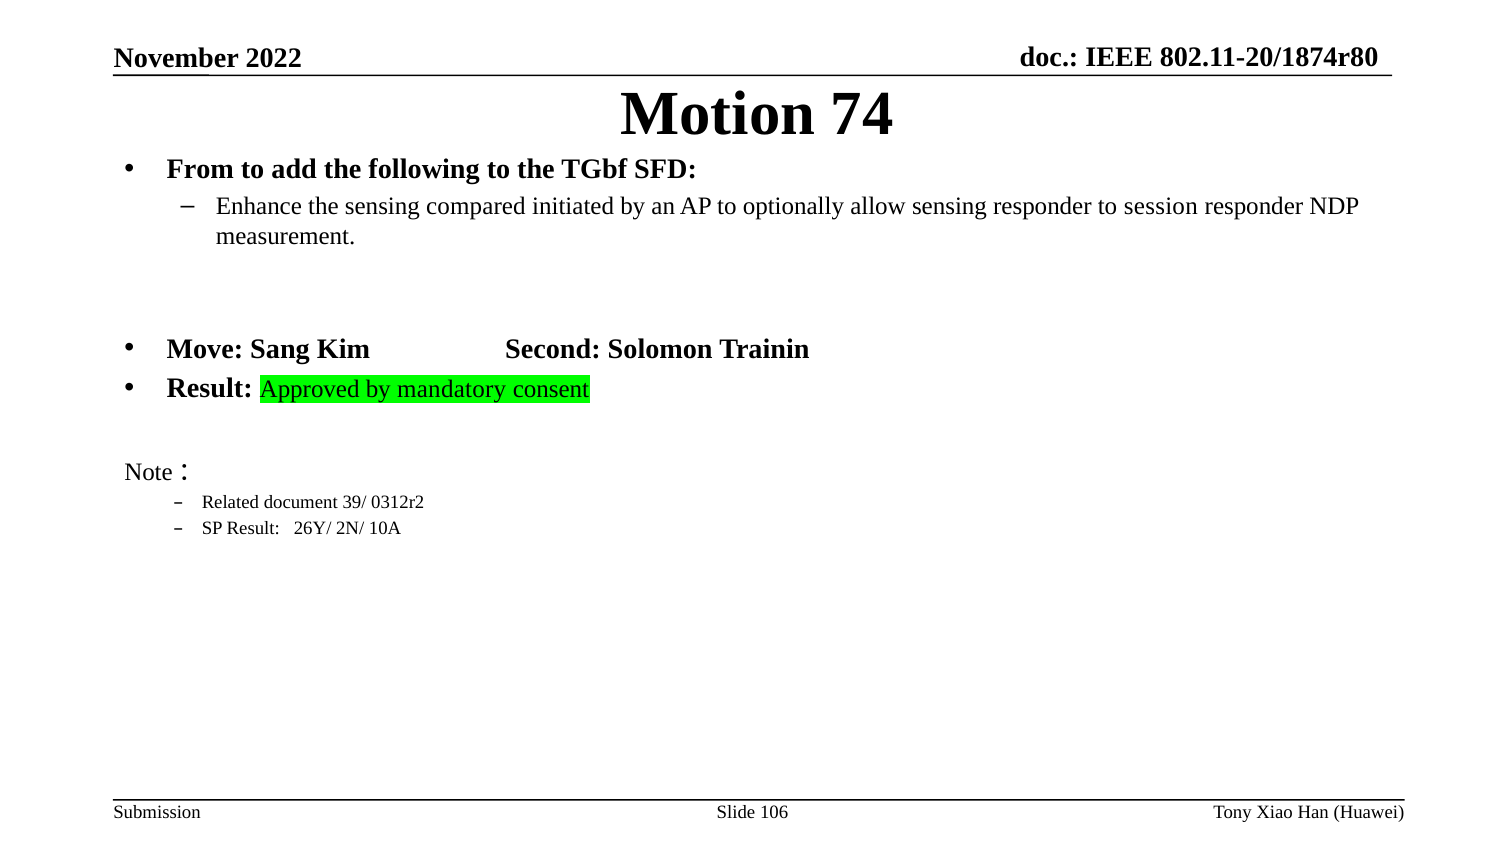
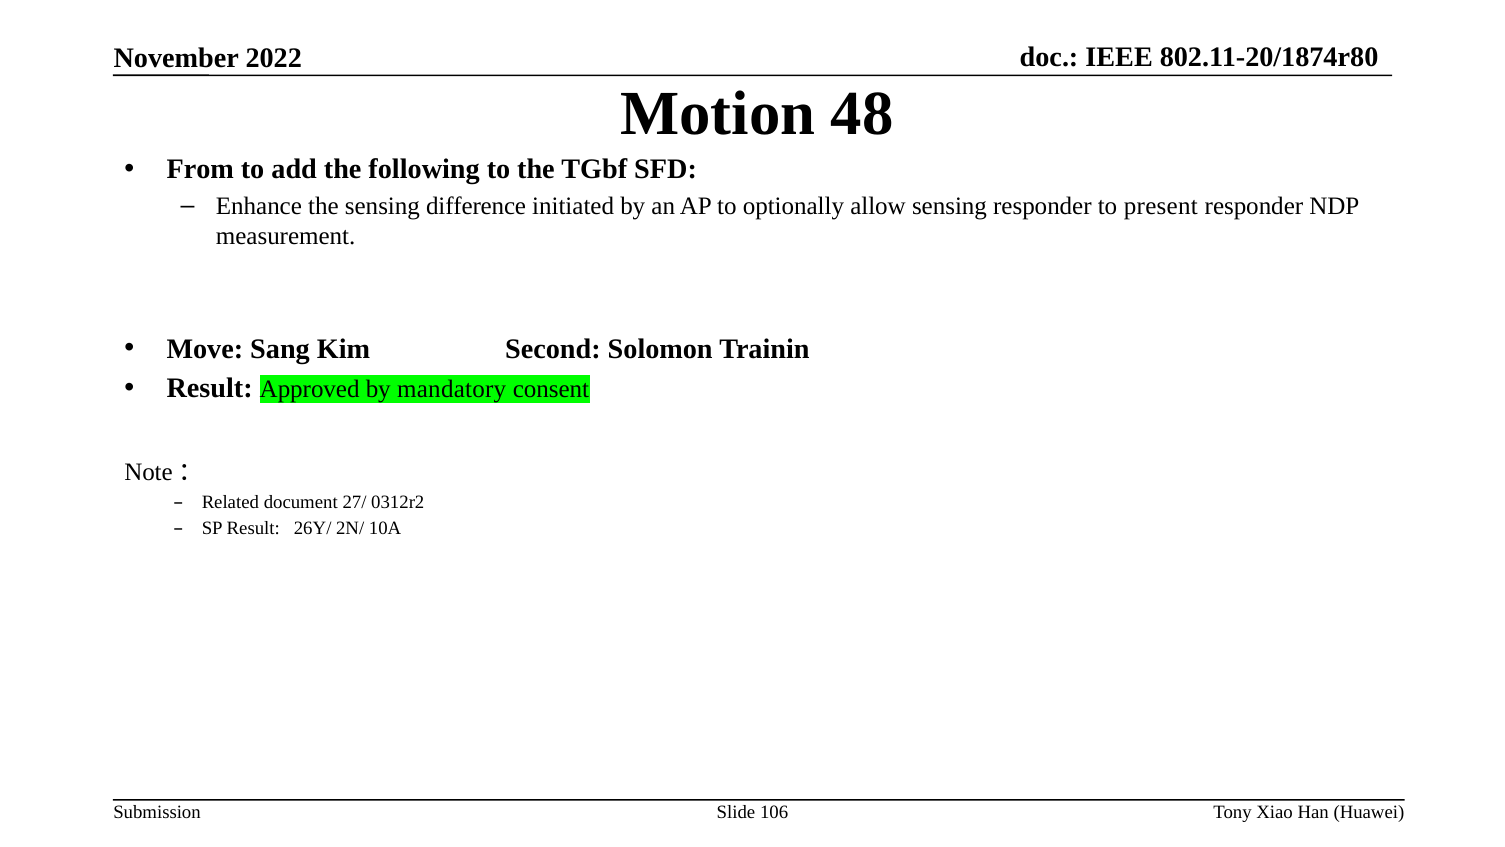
74: 74 -> 48
compared: compared -> difference
session: session -> present
39/: 39/ -> 27/
